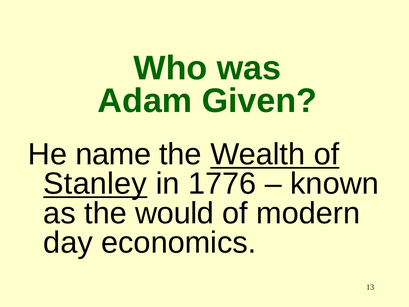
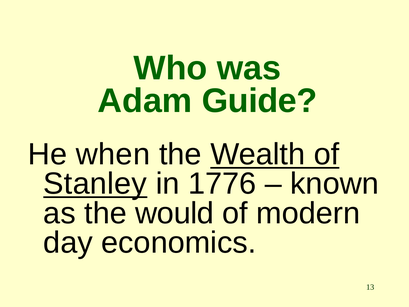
Given: Given -> Guide
name: name -> when
